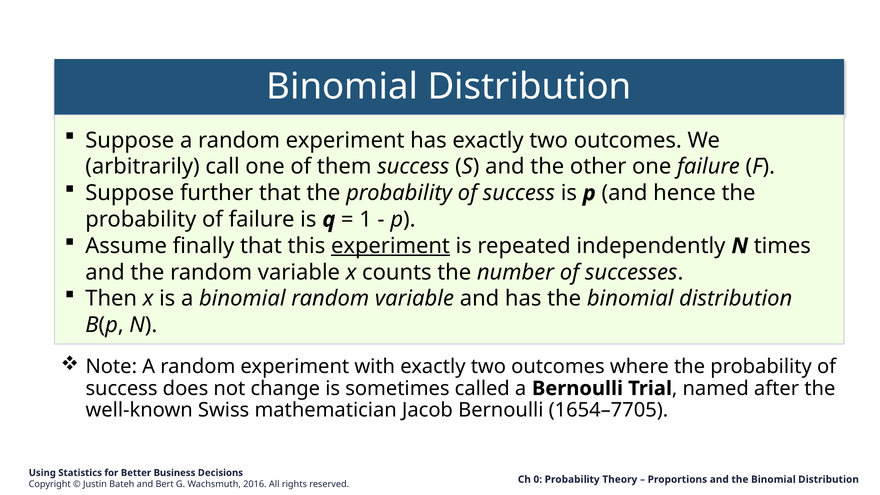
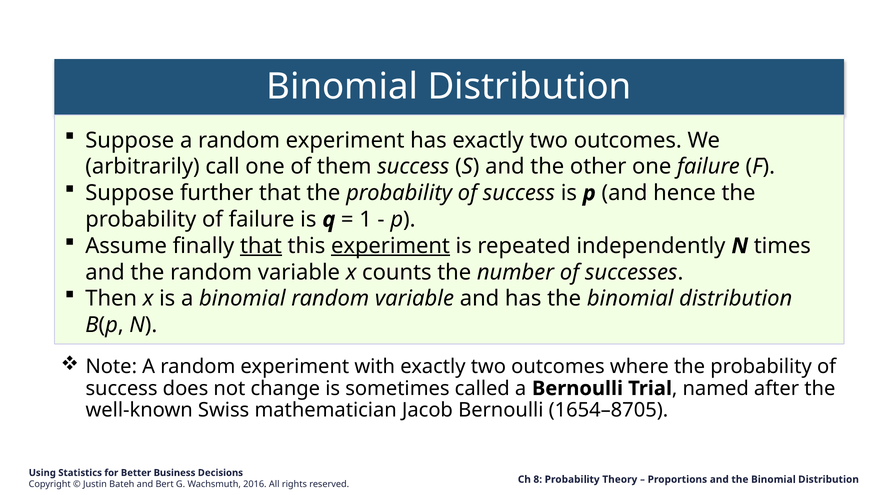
that at (261, 246) underline: none -> present
1654–7705: 1654–7705 -> 1654–8705
0: 0 -> 8
